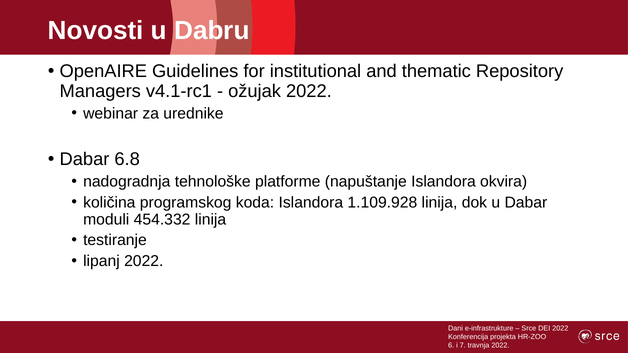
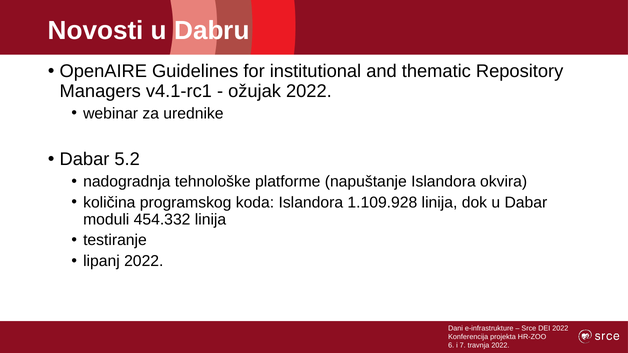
6.8: 6.8 -> 5.2
